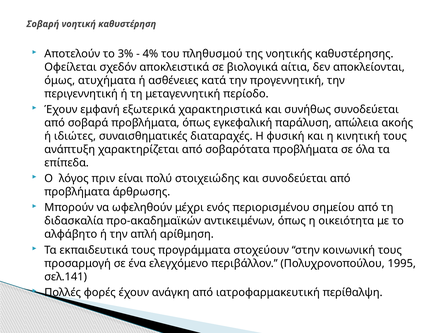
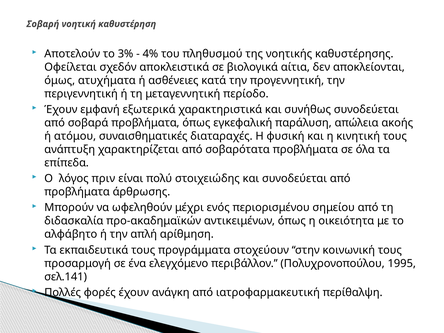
ιδιώτες: ιδιώτες -> ατόμου
